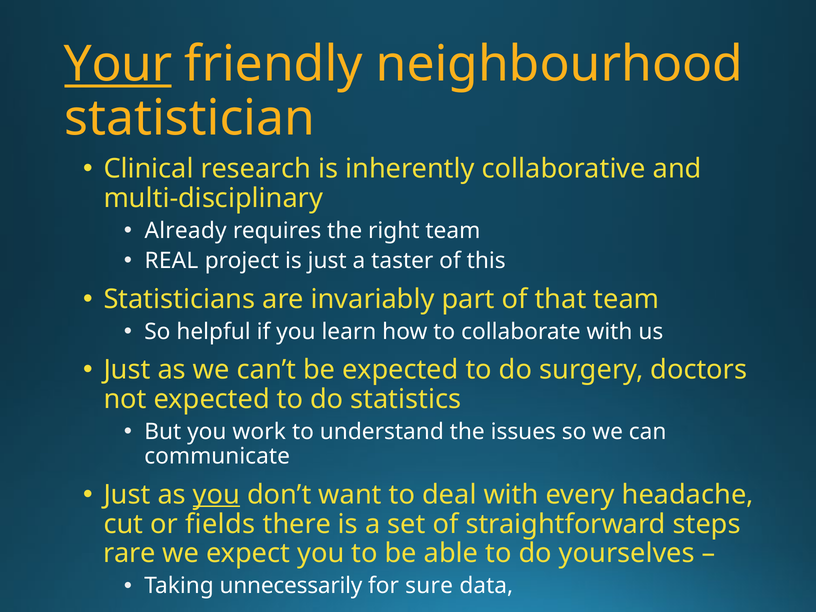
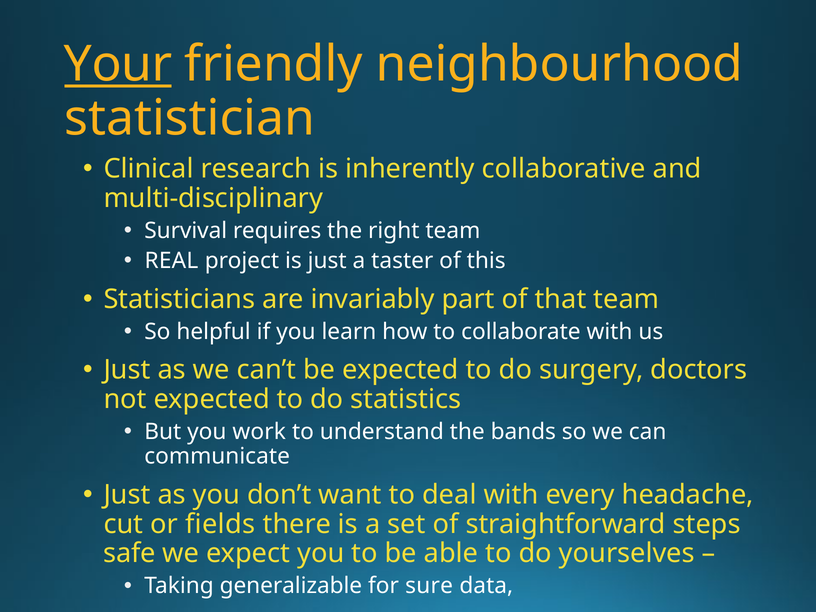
Already: Already -> Survival
issues: issues -> bands
you at (217, 495) underline: present -> none
rare: rare -> safe
unnecessarily: unnecessarily -> generalizable
